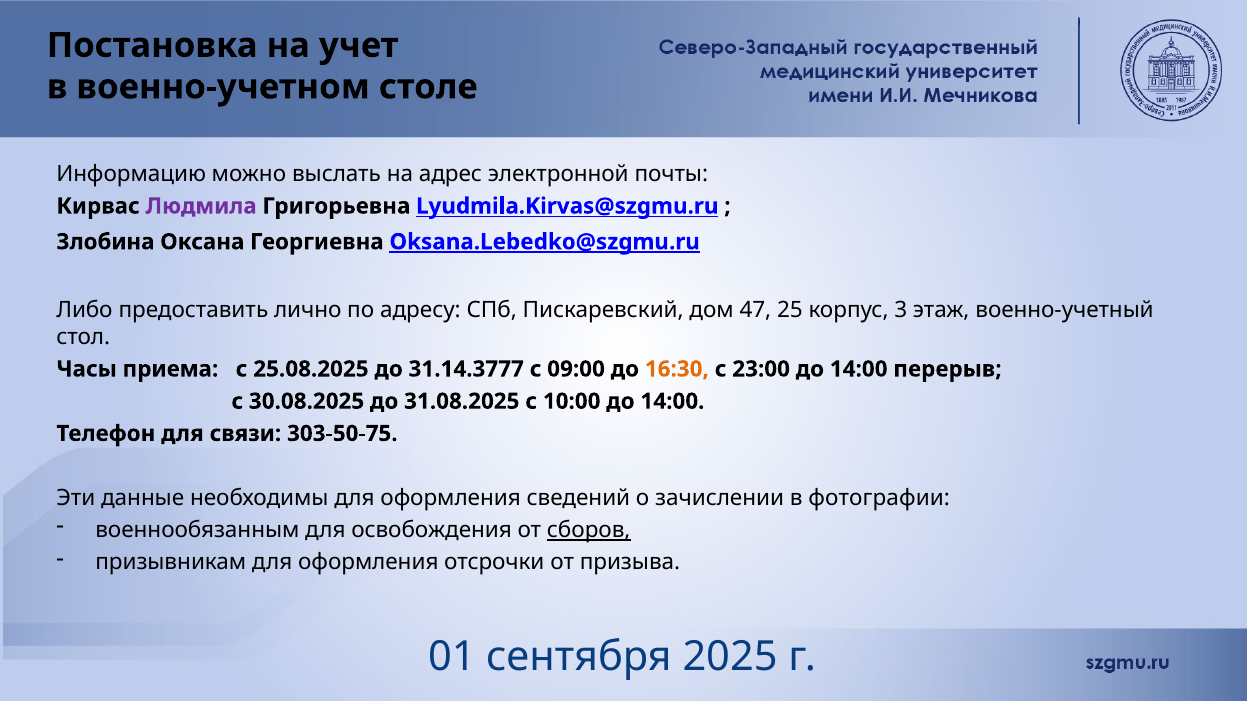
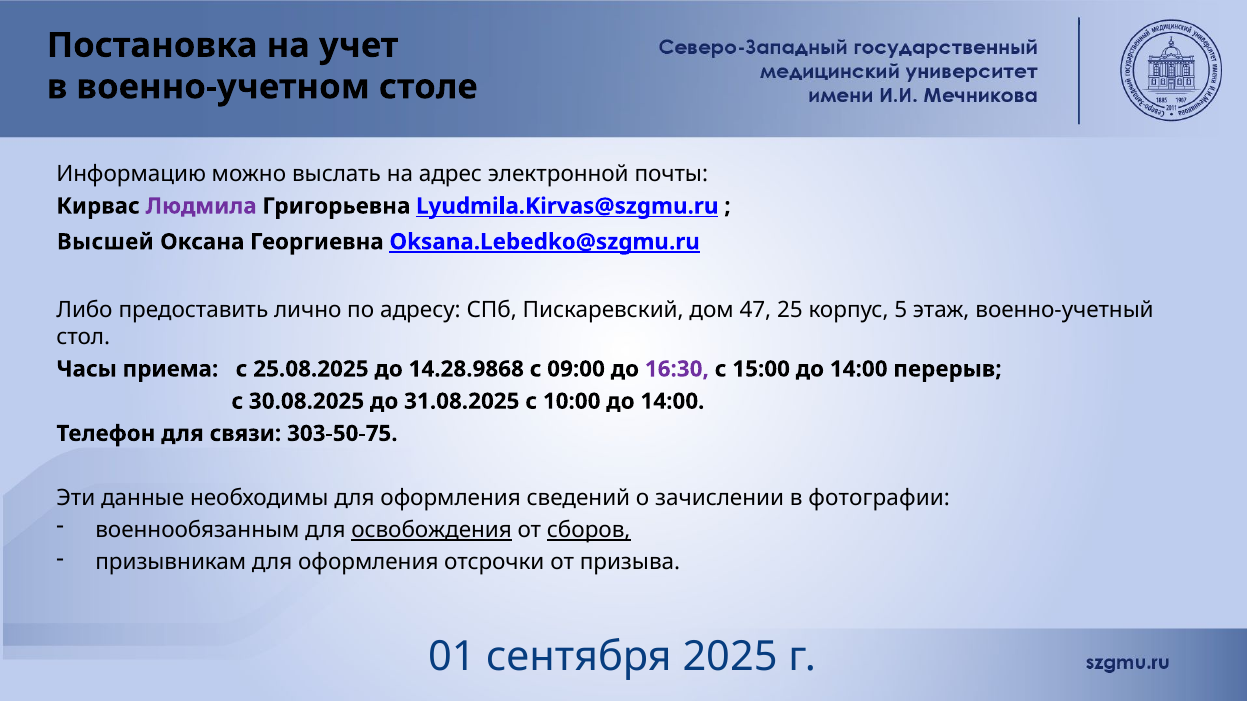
Злобина: Злобина -> Высшей
3: 3 -> 5
31.14.3777: 31.14.3777 -> 14.28.9868
16:30 colour: orange -> purple
23:00: 23:00 -> 15:00
освобождения underline: none -> present
